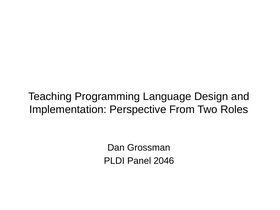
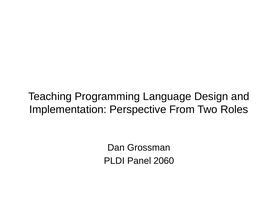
2046: 2046 -> 2060
